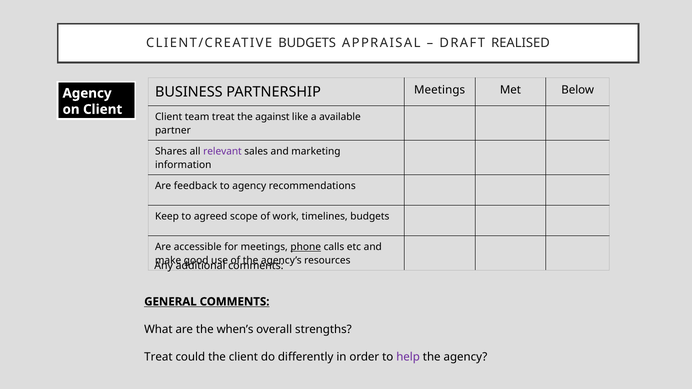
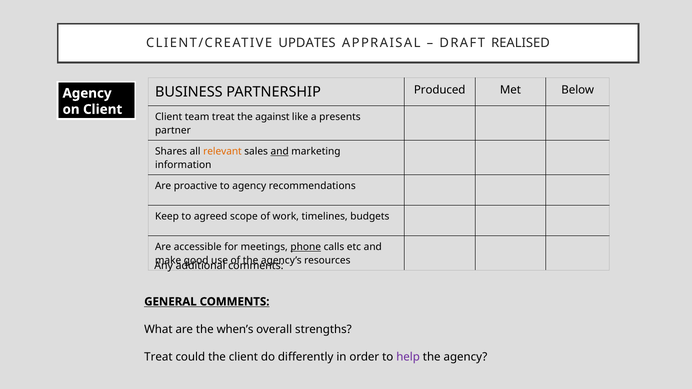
CLIENT/CREATIVE BUDGETS: BUDGETS -> UPDATES
PARTNERSHIP Meetings: Meetings -> Produced
available: available -> presents
relevant colour: purple -> orange
and at (280, 151) underline: none -> present
feedback: feedback -> proactive
